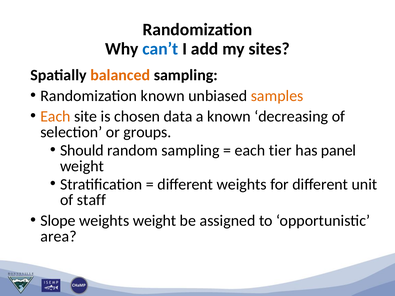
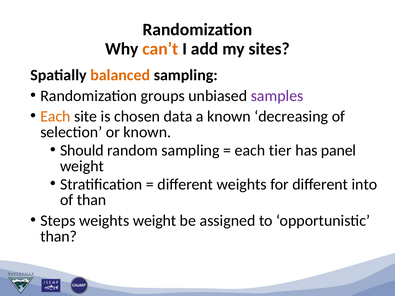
can’t colour: blue -> orange
Randomization known: known -> groups
samples colour: orange -> purple
or groups: groups -> known
unit: unit -> into
of staff: staff -> than
Slope: Slope -> Steps
area at (58, 237): area -> than
